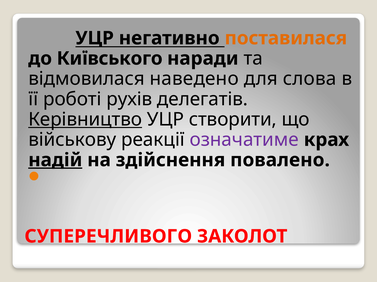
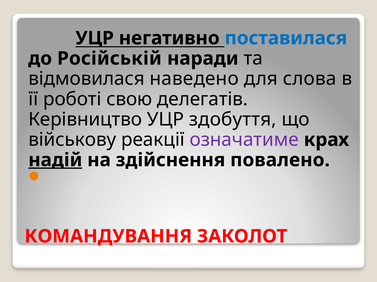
поставилася colour: orange -> blue
Київського: Київського -> Російській
рухів: рухів -> свою
Керівництво underline: present -> none
створити: створити -> здобуття
СУПЕРЕЧЛИВОГО: СУПЕРЕЧЛИВОГО -> КОМАНДУВАННЯ
